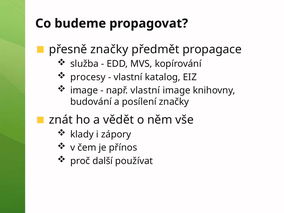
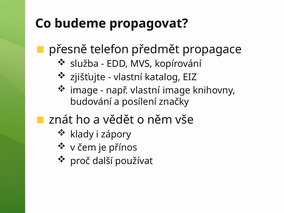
přesně značky: značky -> telefon
procesy: procesy -> zjišťujte
